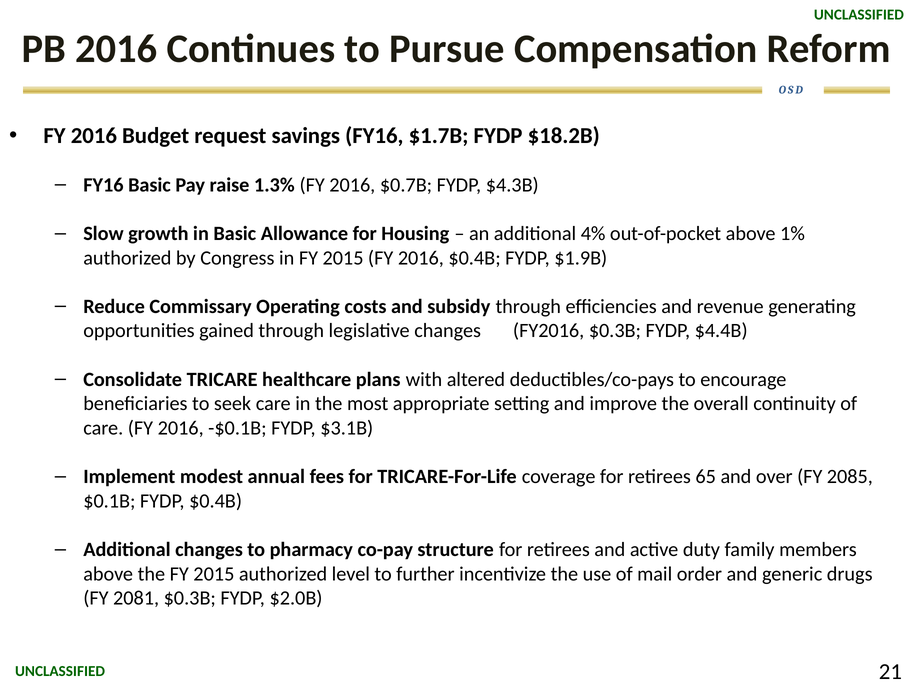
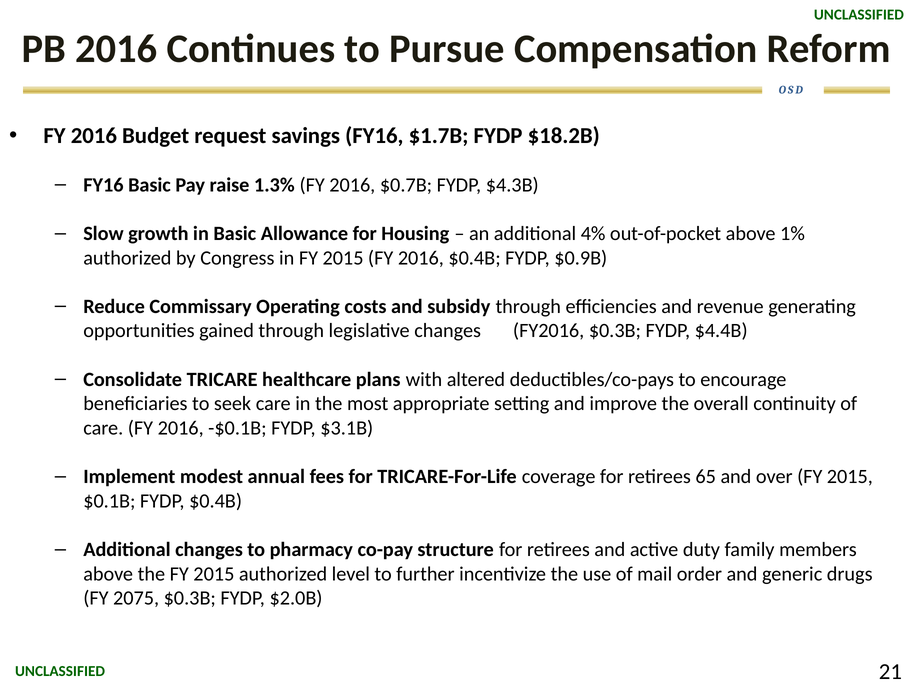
$1.9B: $1.9B -> $0.9B
over FY 2085: 2085 -> 2015
2081: 2081 -> 2075
